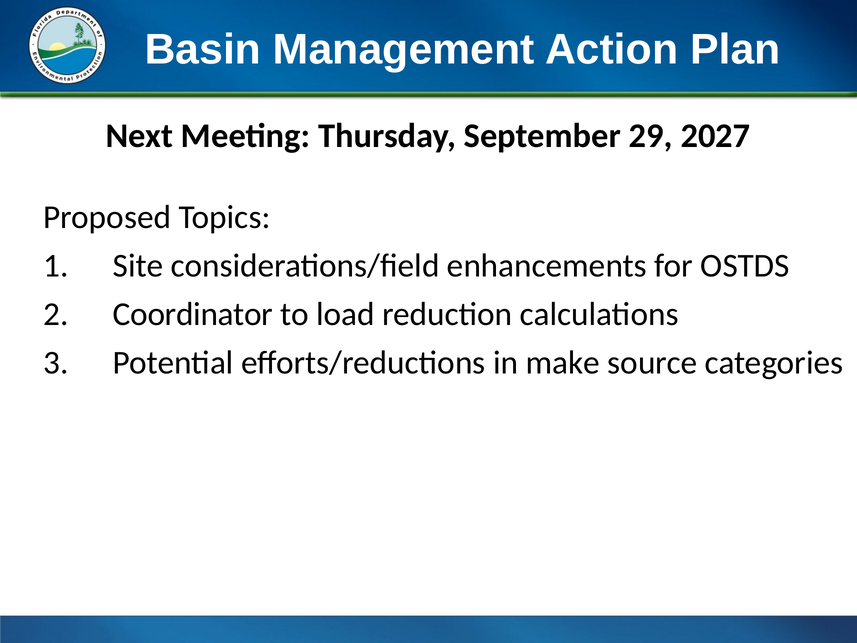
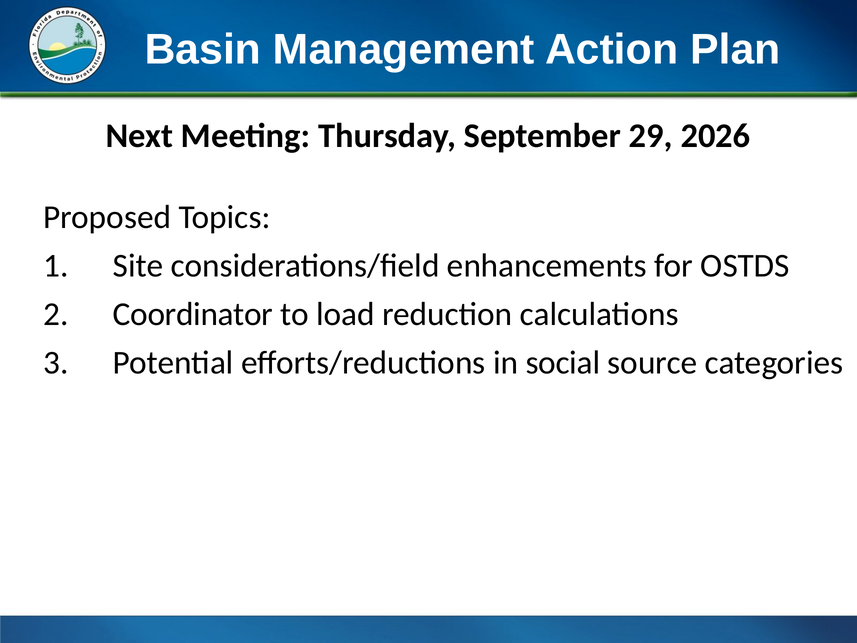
2027: 2027 -> 2026
make: make -> social
